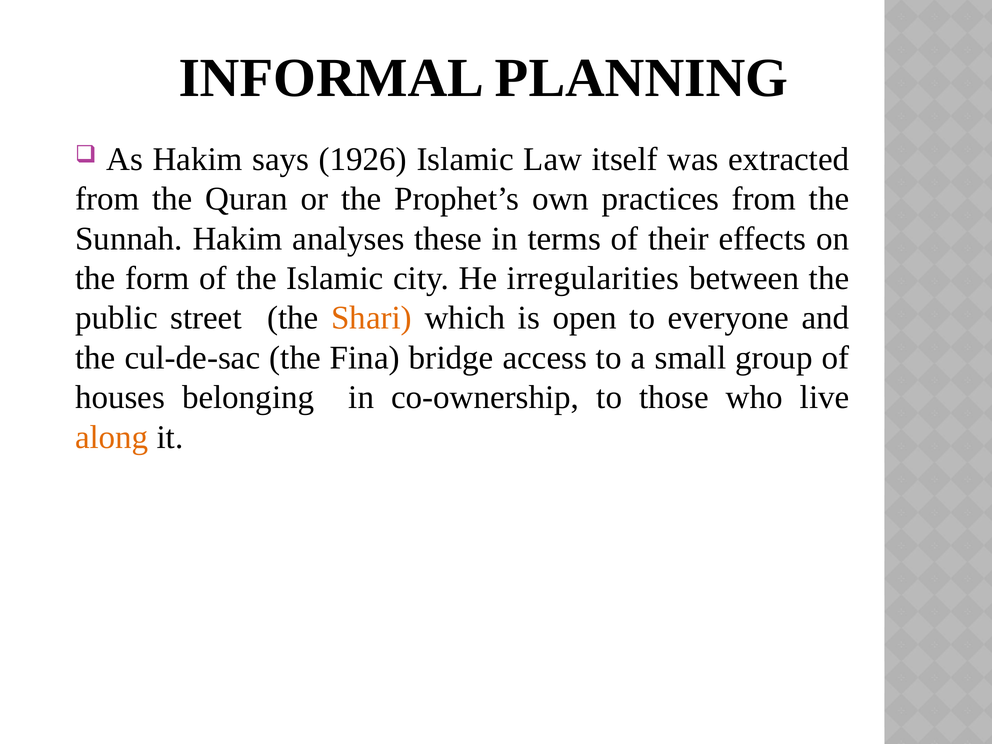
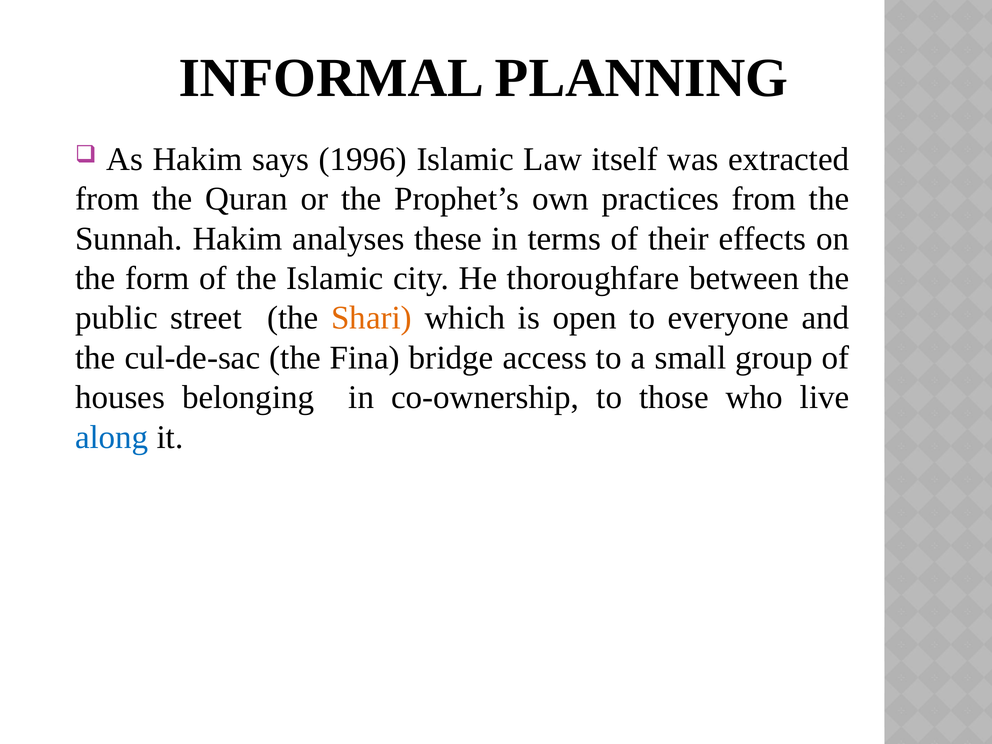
1926: 1926 -> 1996
irregularities: irregularities -> thoroughfare
along colour: orange -> blue
